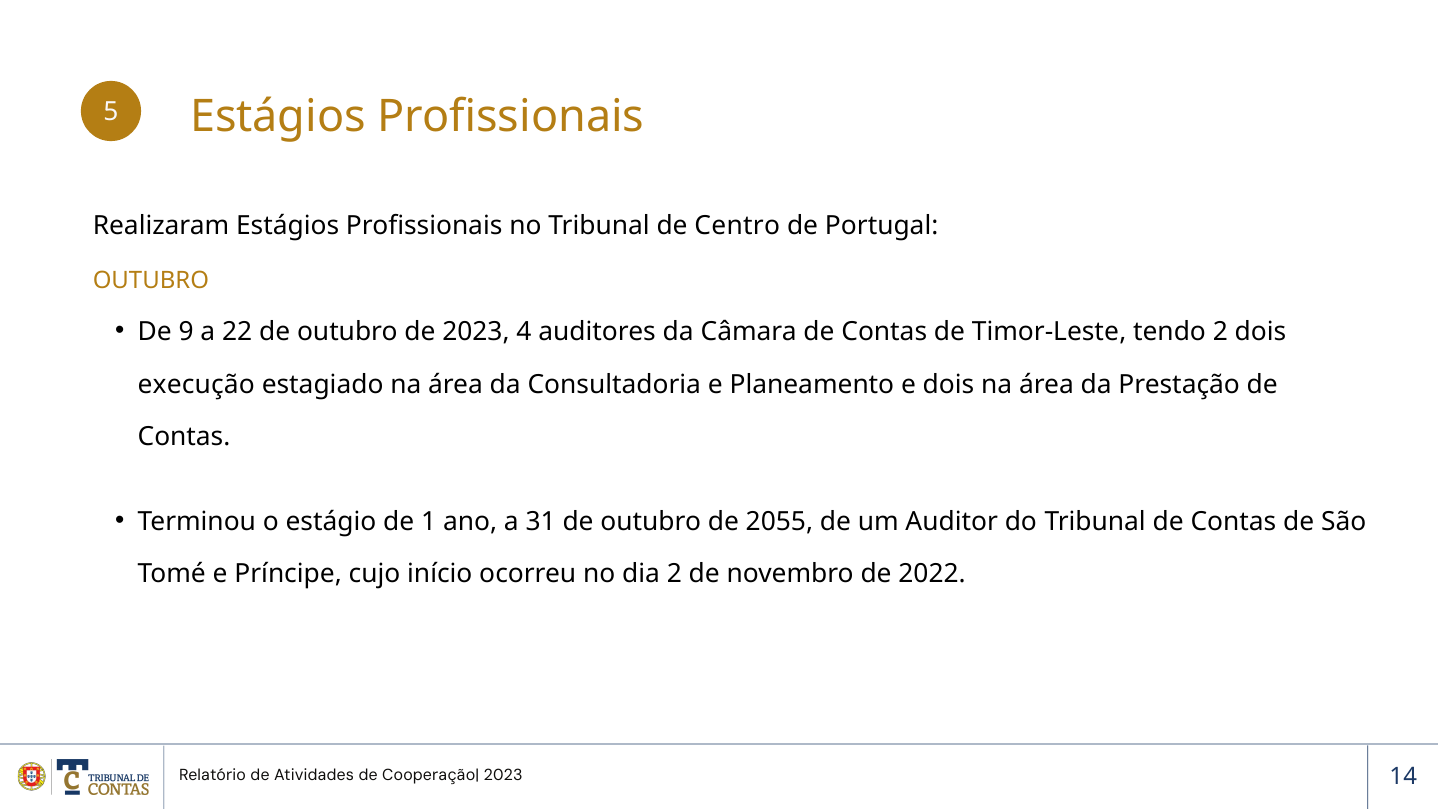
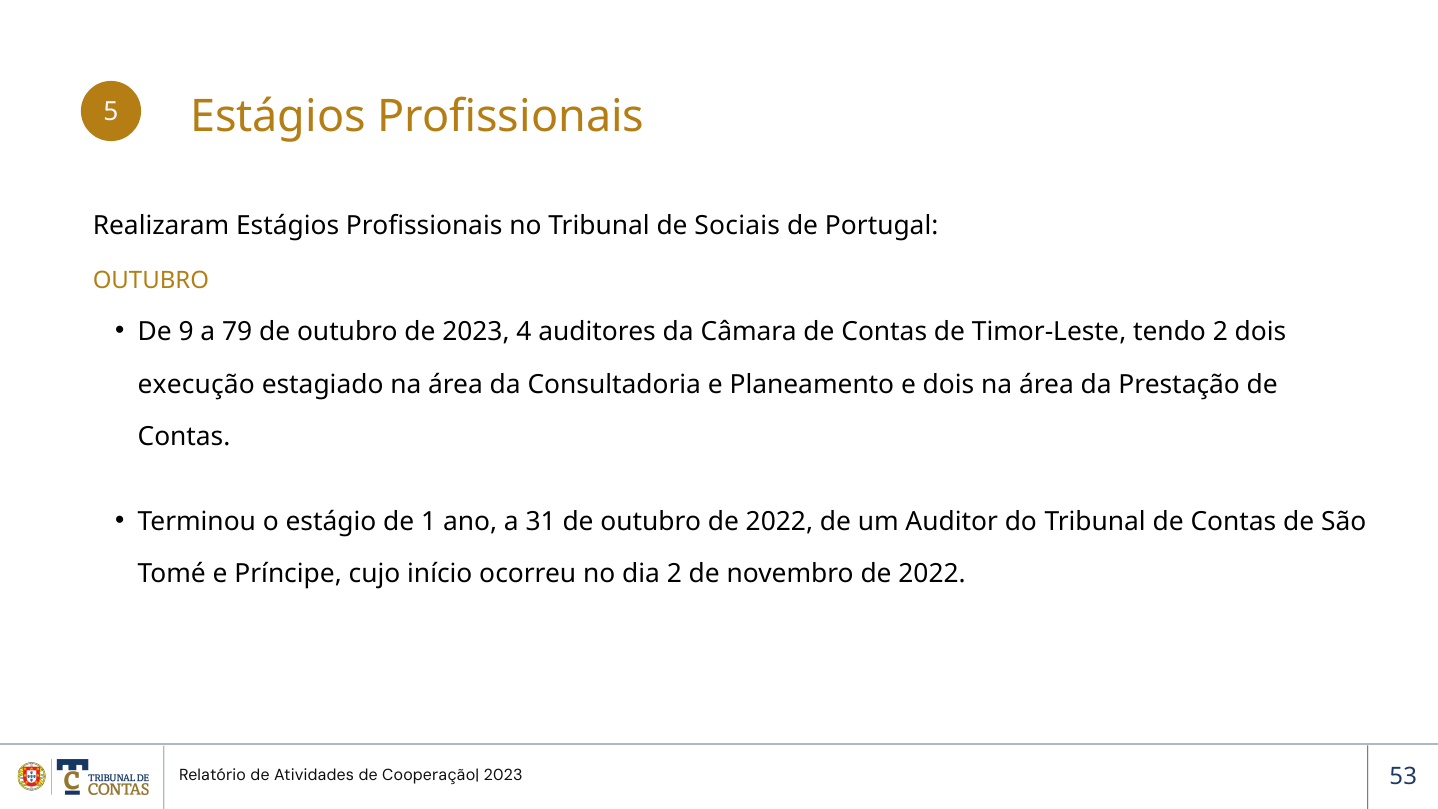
Centro: Centro -> Sociais
22: 22 -> 79
outubro de 2055: 2055 -> 2022
14: 14 -> 53
